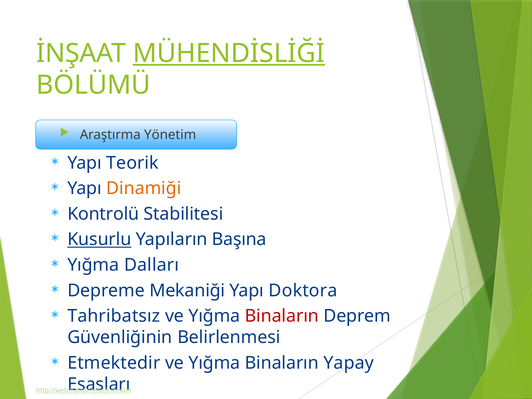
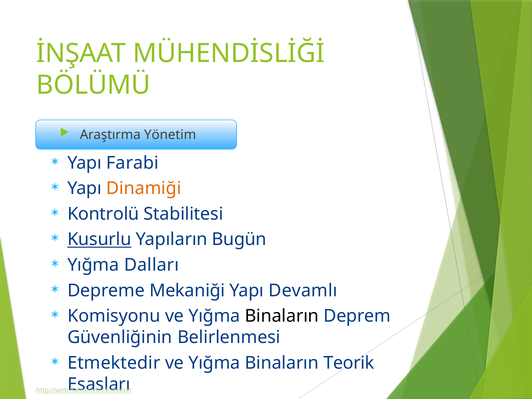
MÜHENDİSLİĞİ underline: present -> none
Teorik: Teorik -> Farabi
Başına: Başına -> Bugün
Doktora: Doktora -> Devamlı
Tahribatsız: Tahribatsız -> Komisyonu
Binaların at (282, 316) colour: red -> black
Yapay: Yapay -> Teorik
